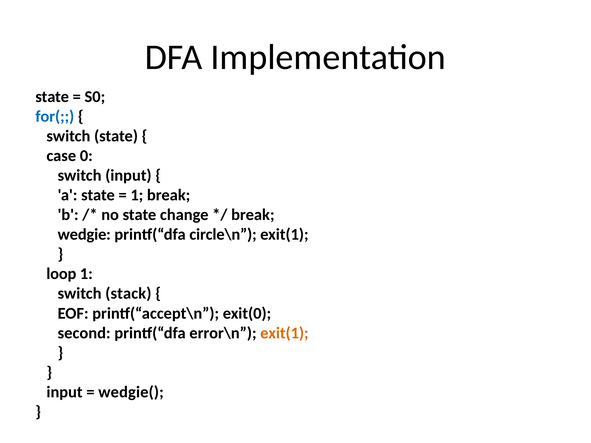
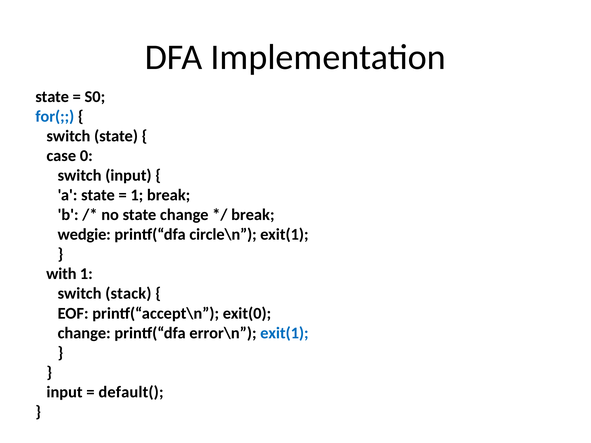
loop: loop -> with
second at (84, 333): second -> change
exit(1 at (284, 333) colour: orange -> blue
wedgie(: wedgie( -> default(
